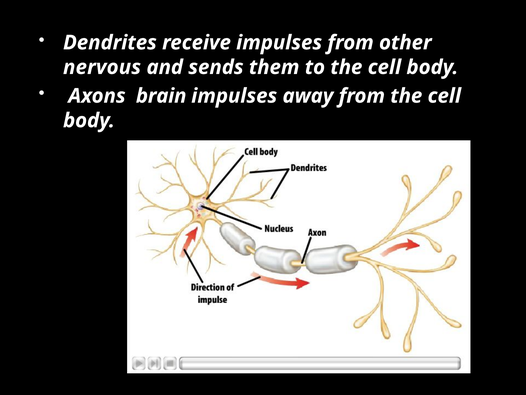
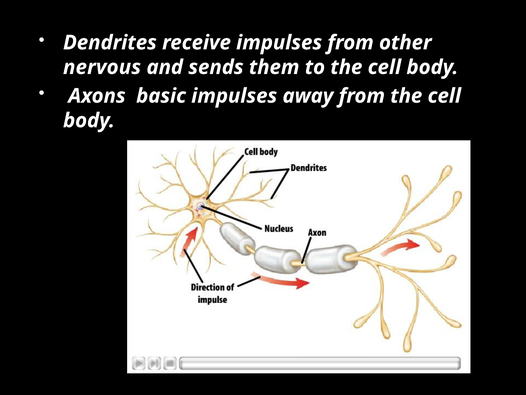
brain: brain -> basic
